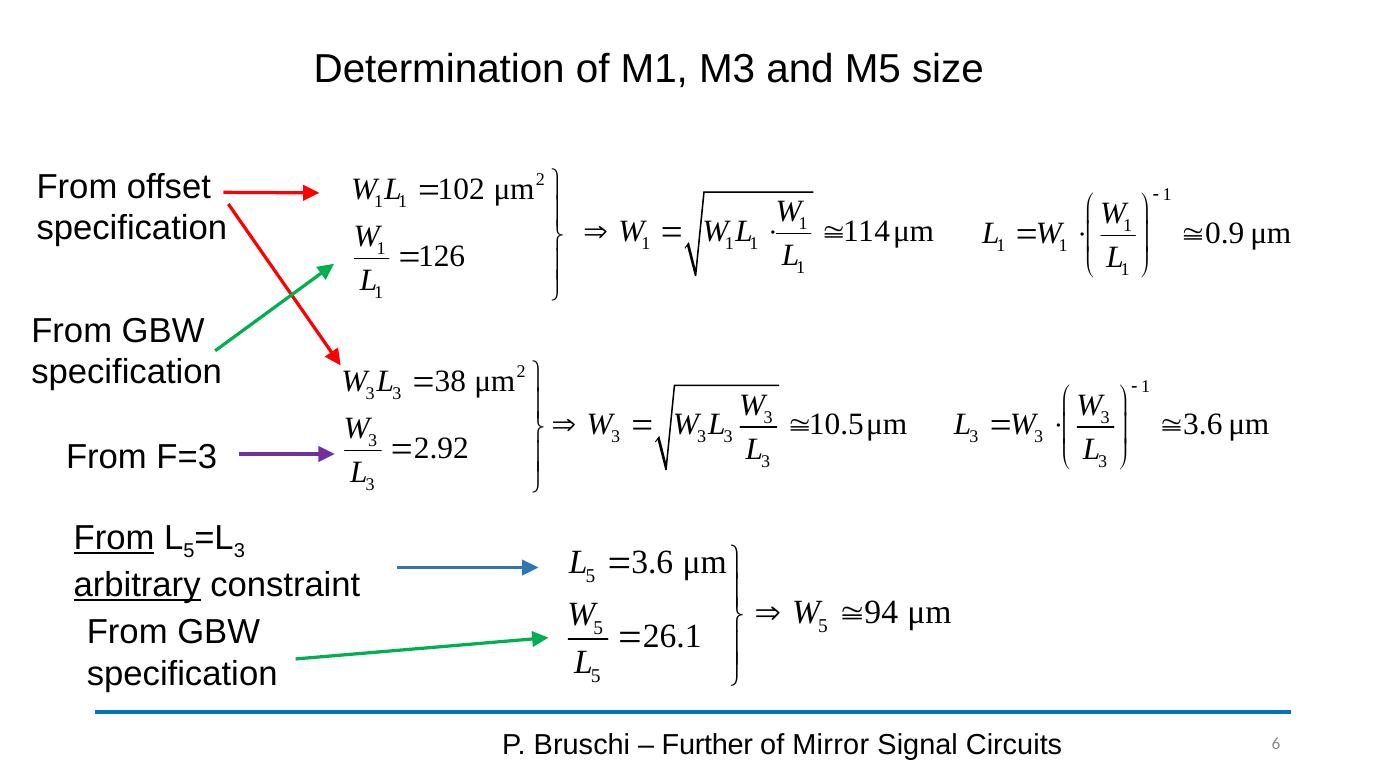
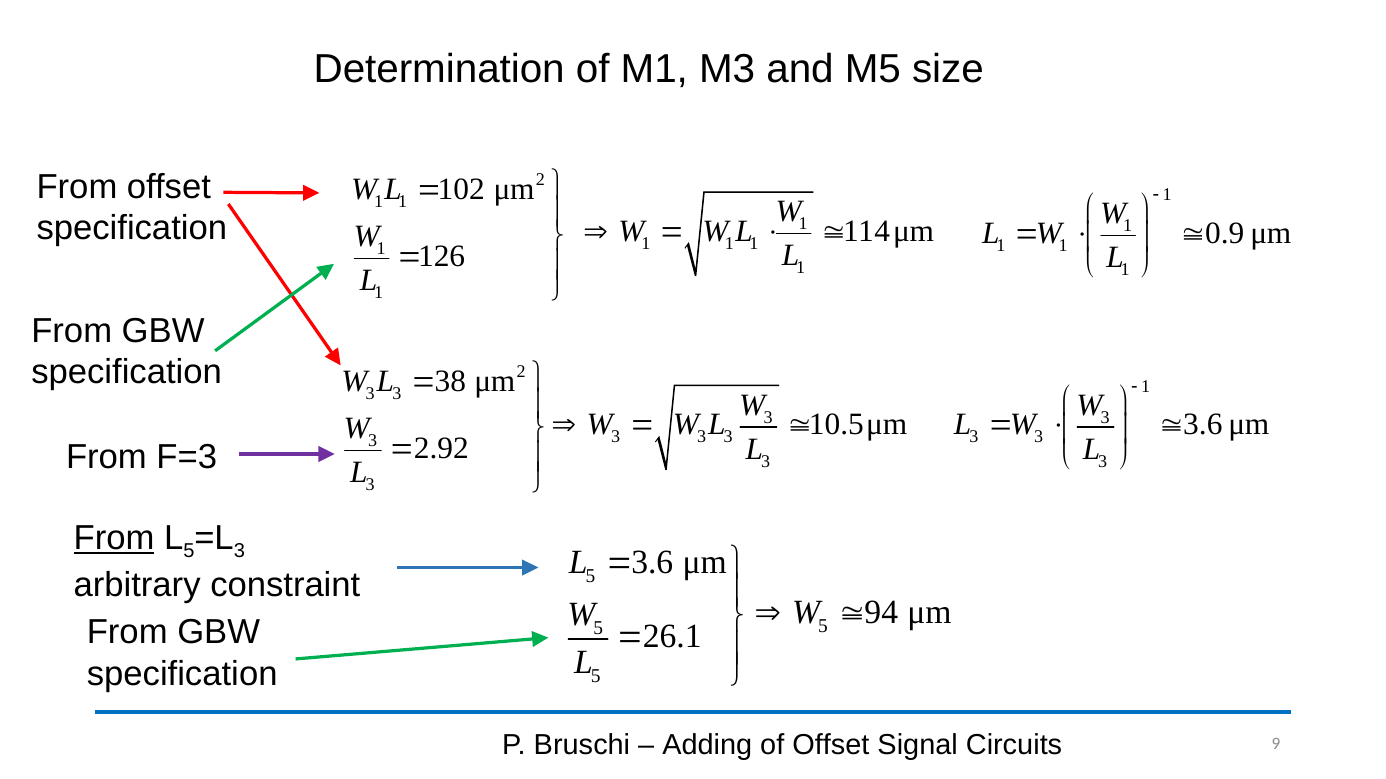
arbitrary underline: present -> none
Further: Further -> Adding
of Mirror: Mirror -> Offset
6: 6 -> 9
